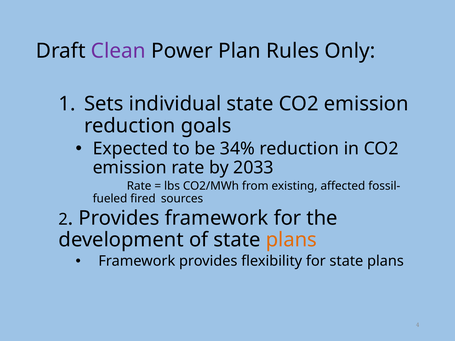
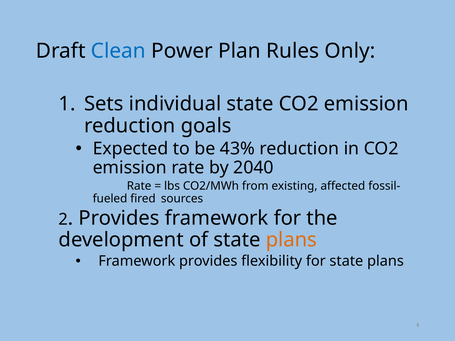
Clean colour: purple -> blue
34%: 34% -> 43%
2033: 2033 -> 2040
